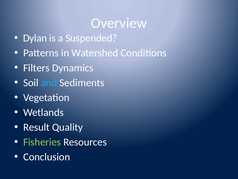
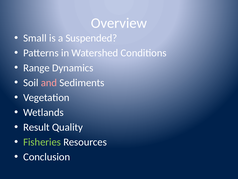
Dylan: Dylan -> Small
Filters: Filters -> Range
and colour: light blue -> pink
